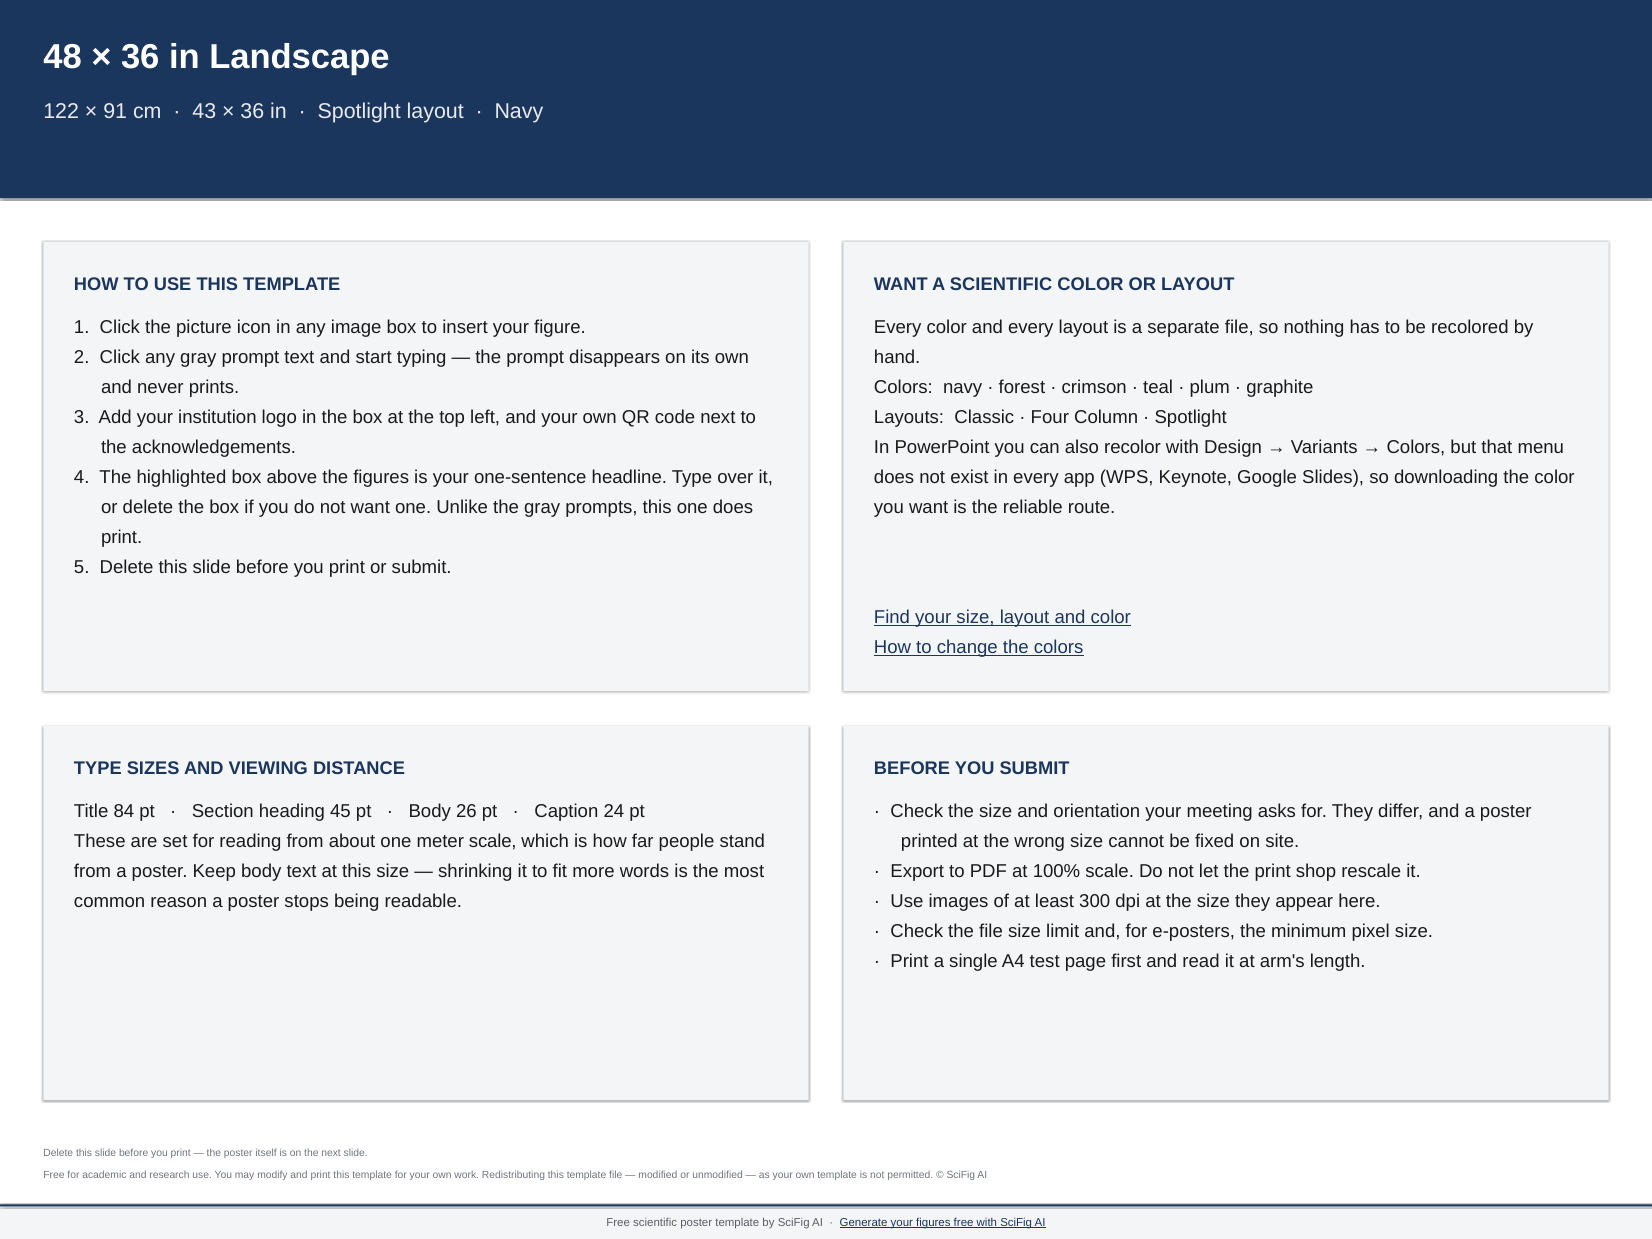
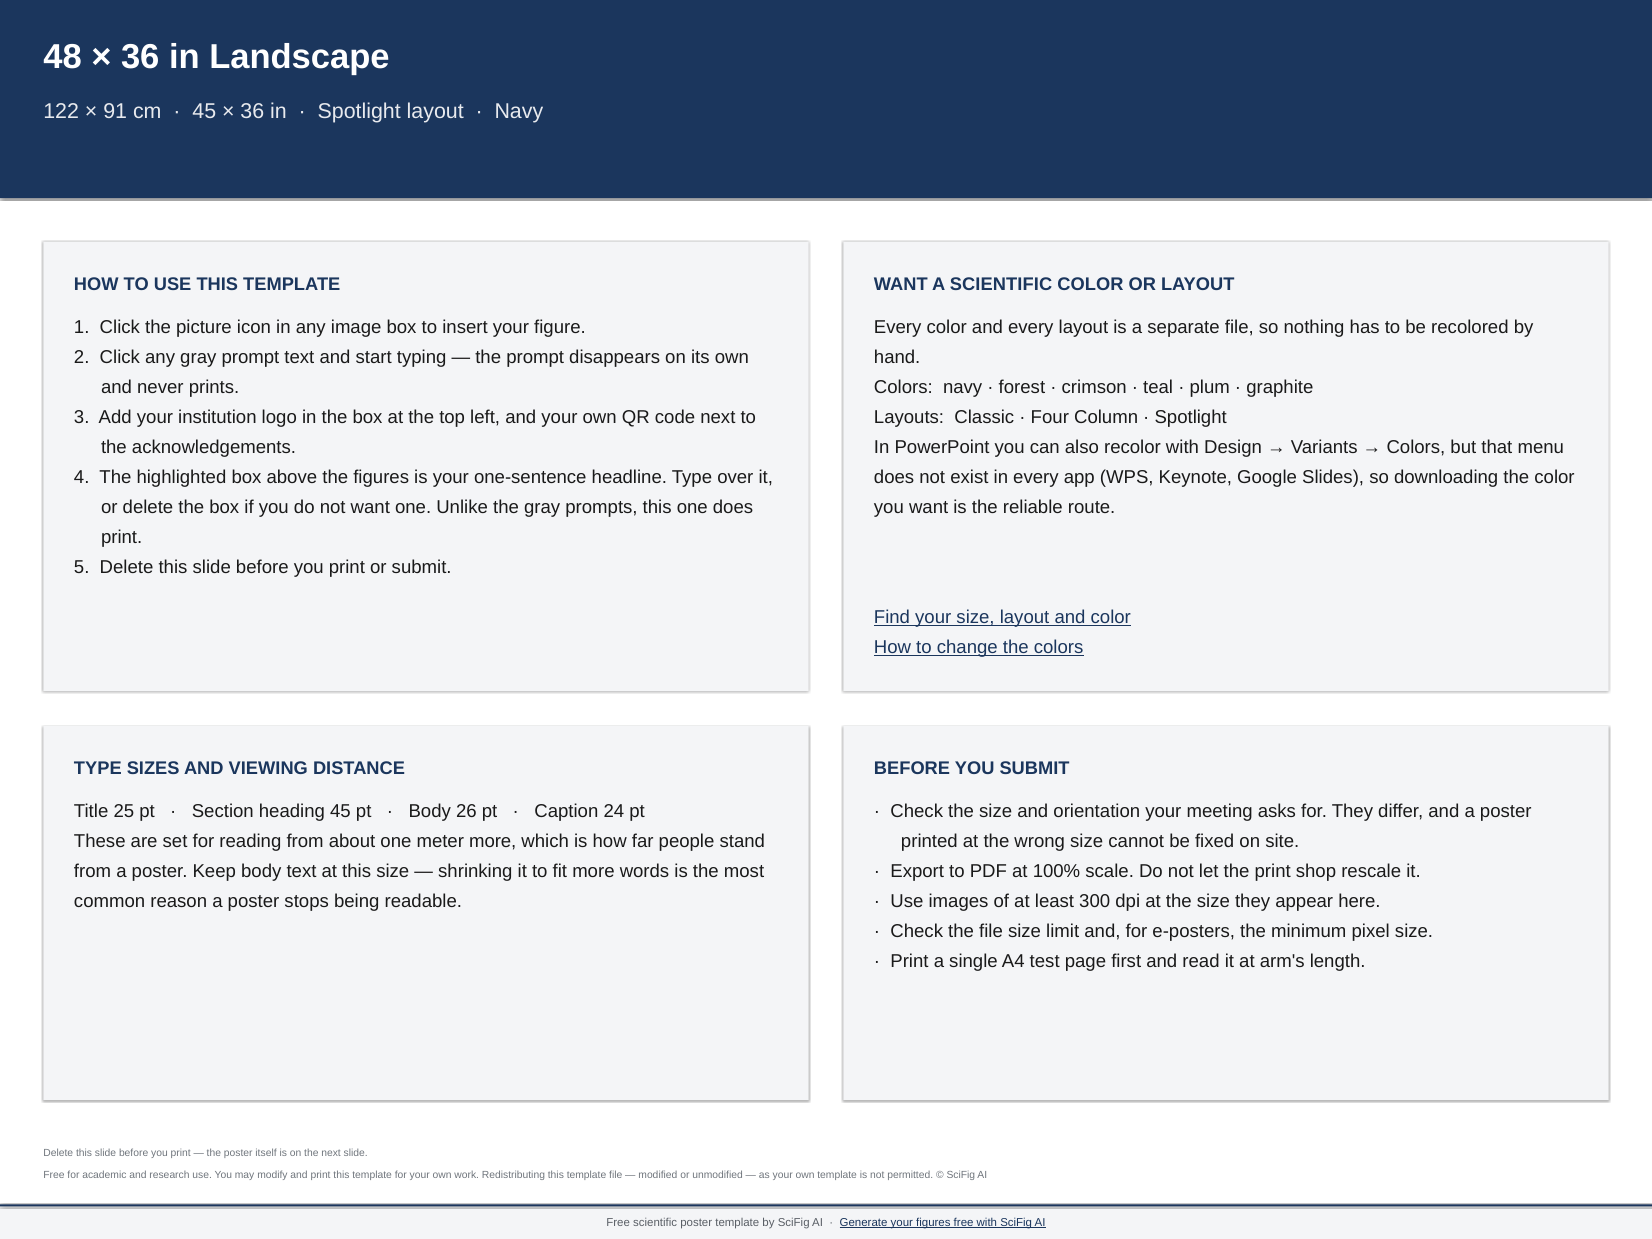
43 at (204, 111): 43 -> 45
84: 84 -> 25
meter scale: scale -> more
